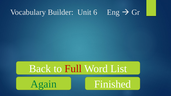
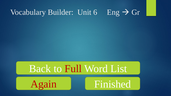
Again colour: green -> red
